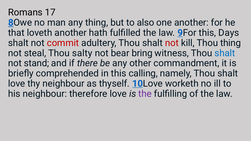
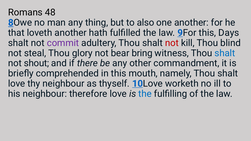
17: 17 -> 48
commit colour: red -> purple
Thou thing: thing -> blind
salty: salty -> glory
stand: stand -> shout
calling: calling -> mouth
the at (145, 94) colour: purple -> blue
